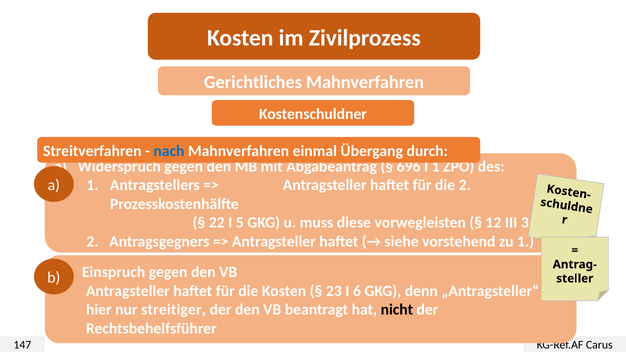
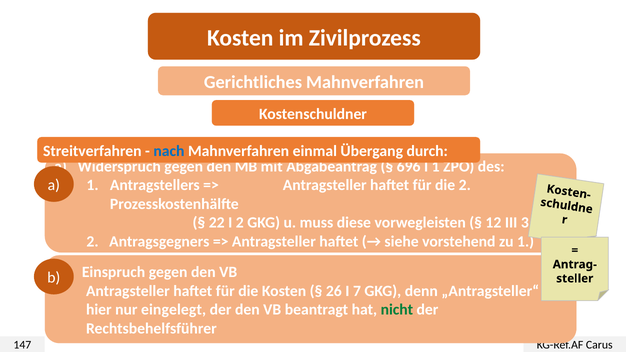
I 5: 5 -> 2
23: 23 -> 26
6: 6 -> 7
streitiger: streitiger -> eingelegt
nicht colour: black -> green
